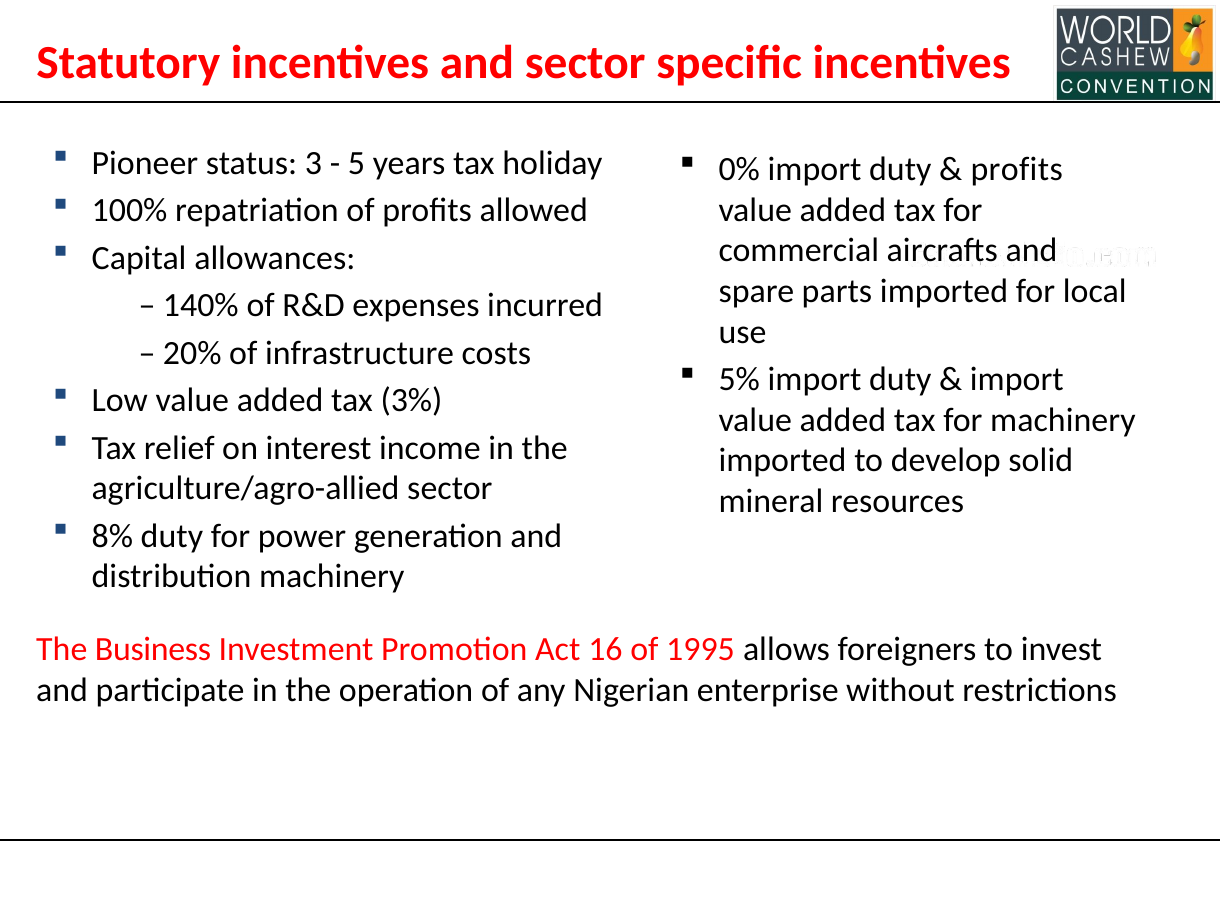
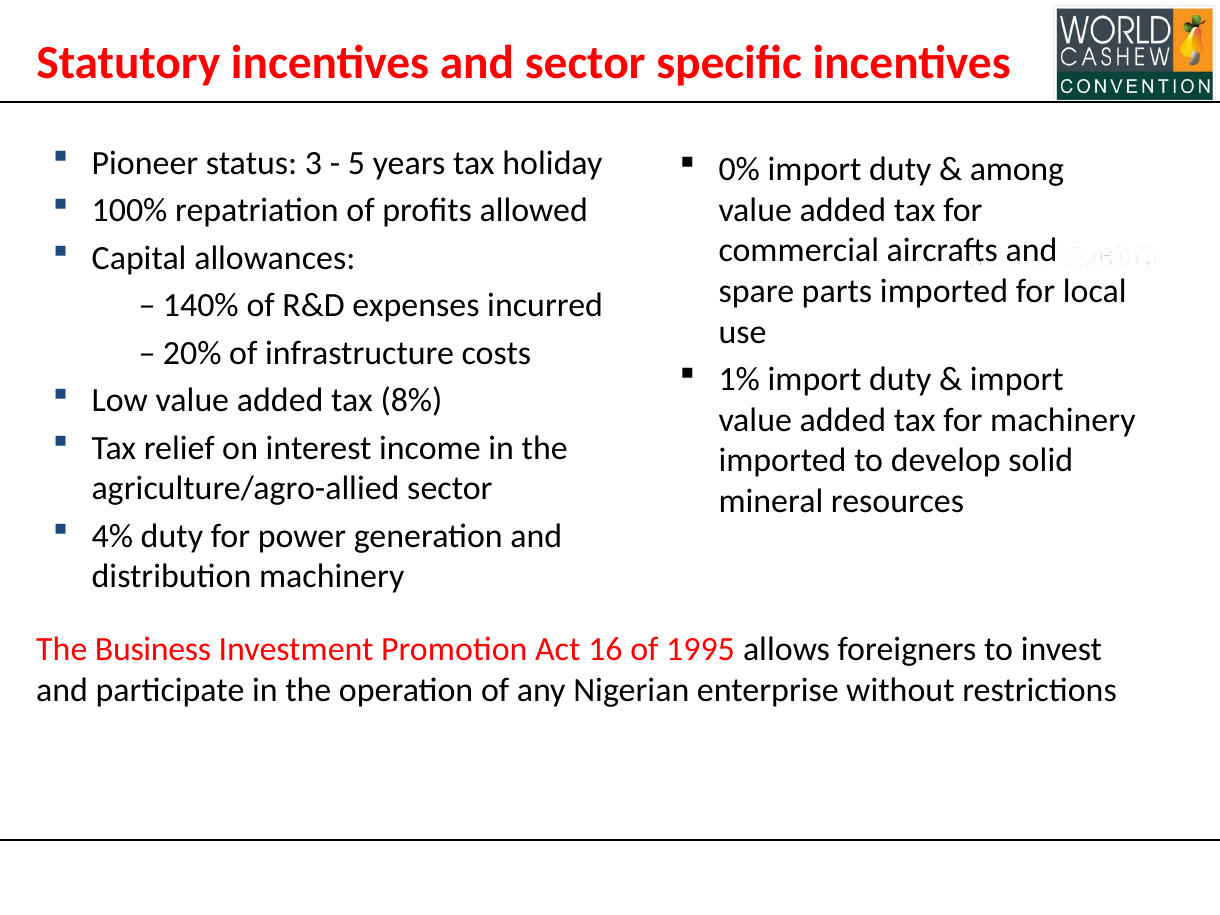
profits at (1017, 169): profits -> among
5%: 5% -> 1%
3%: 3% -> 8%
8%: 8% -> 4%
